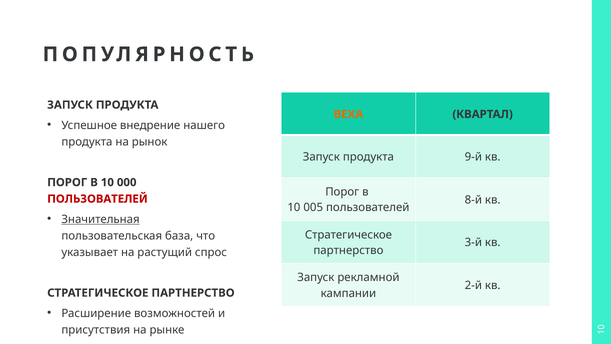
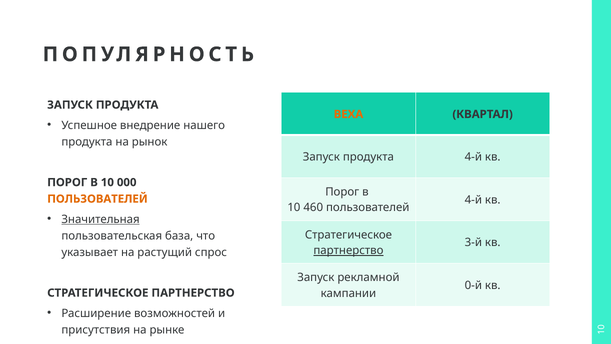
продукта 9-й: 9-й -> 4-й
8-й at (473, 200): 8-й -> 4-й
ПОЛЬЗОВАТЕЛЕЙ at (97, 199) colour: red -> orange
005: 005 -> 460
партнерство at (348, 250) underline: none -> present
2-й: 2-й -> 0-й
